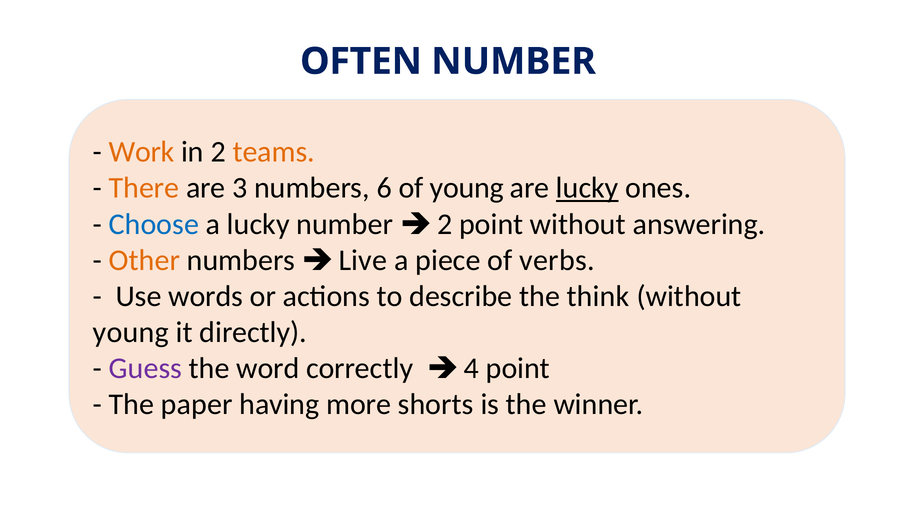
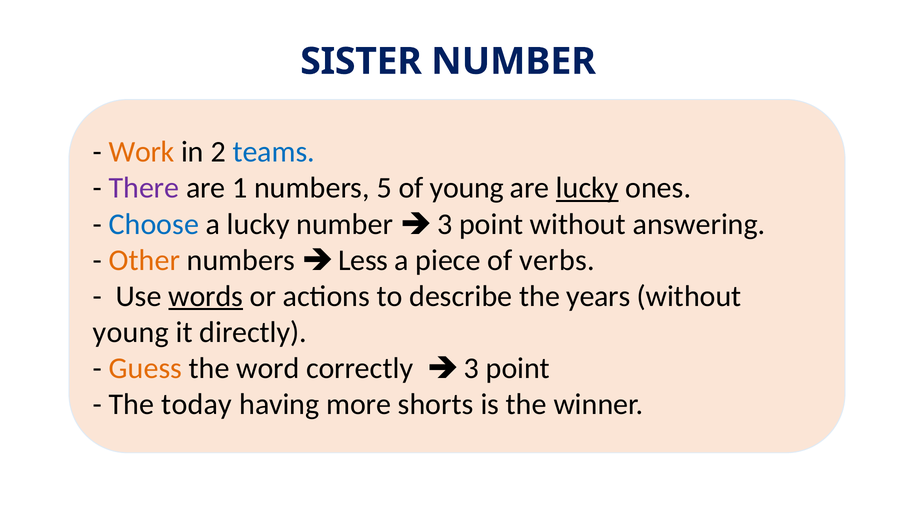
OFTEN: OFTEN -> SISTER
teams colour: orange -> blue
There colour: orange -> purple
3: 3 -> 1
6: 6 -> 5
2 at (445, 224): 2 -> 3
Live: Live -> Less
words underline: none -> present
think: think -> years
Guess colour: purple -> orange
4 at (471, 368): 4 -> 3
paper: paper -> today
